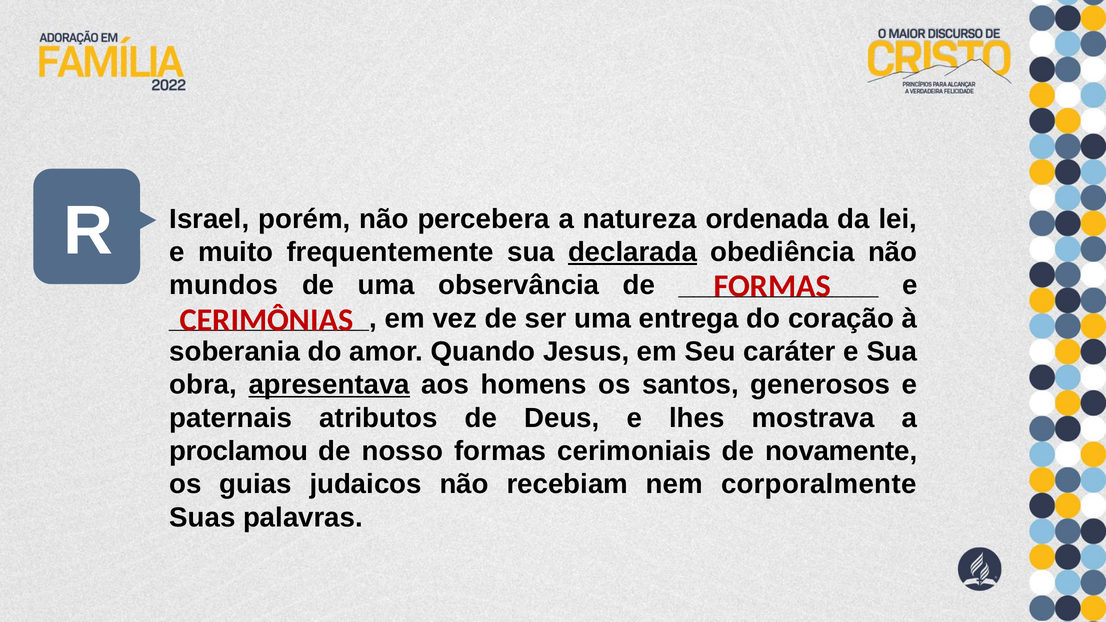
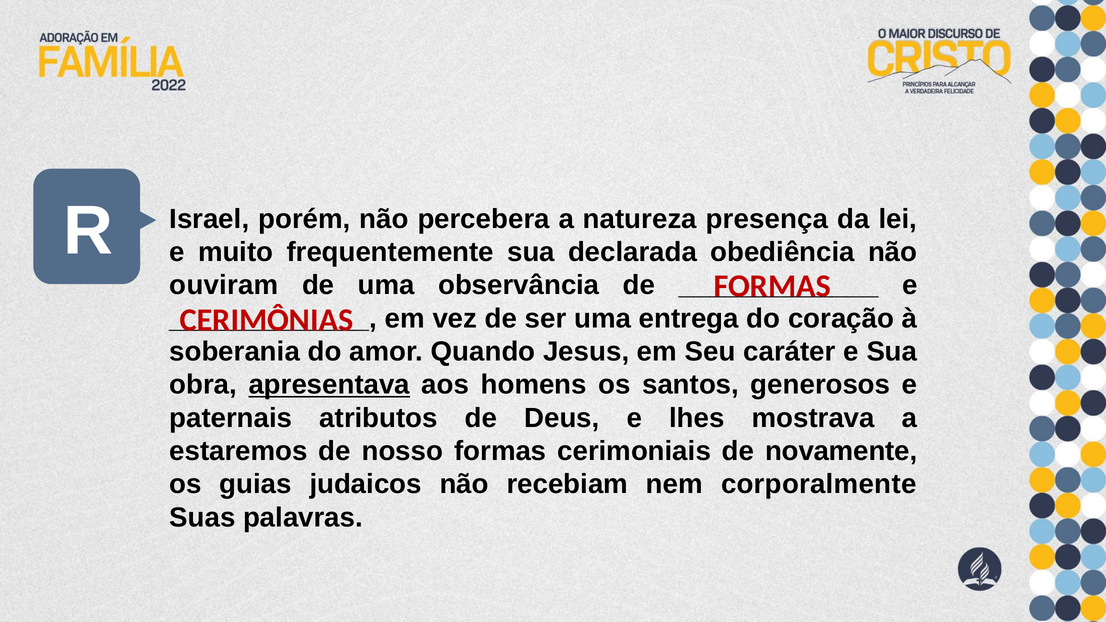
ordenada: ordenada -> presença
declarada underline: present -> none
mundos: mundos -> ouviram
proclamou: proclamou -> estaremos
